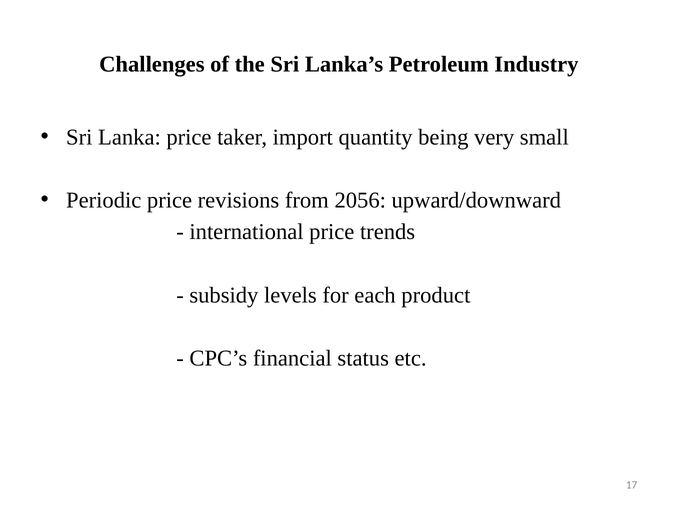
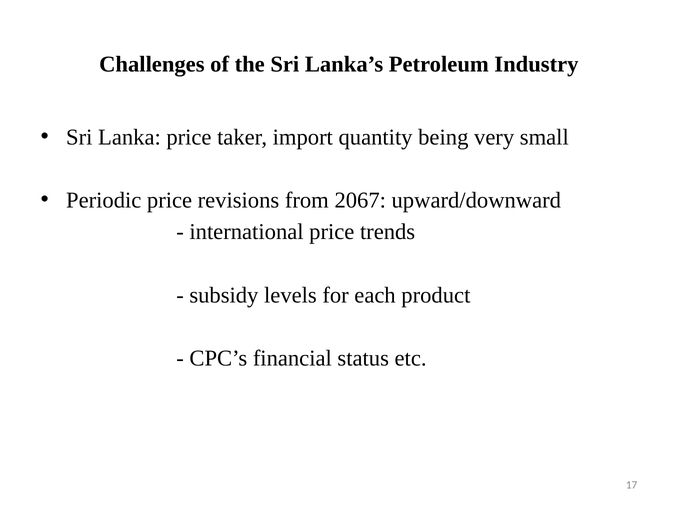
2056: 2056 -> 2067
